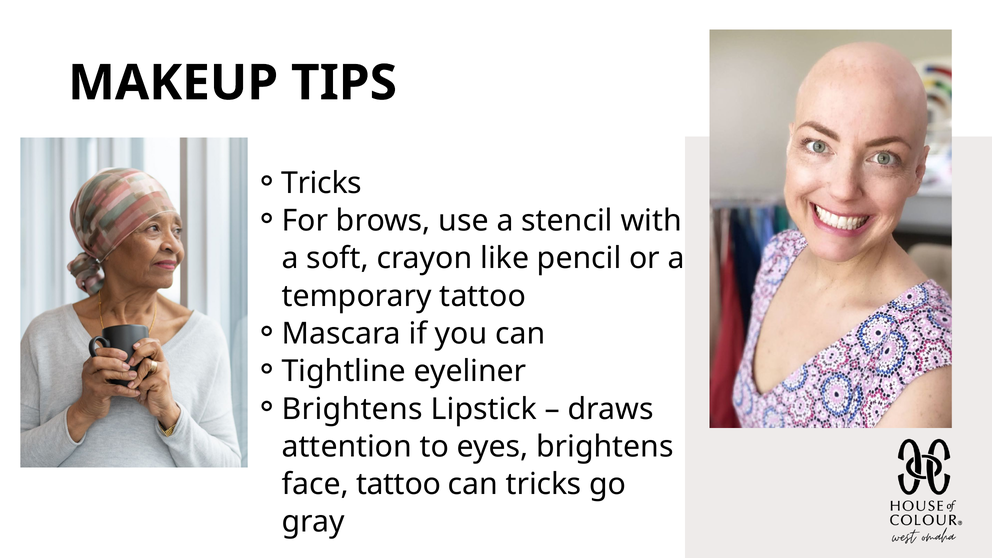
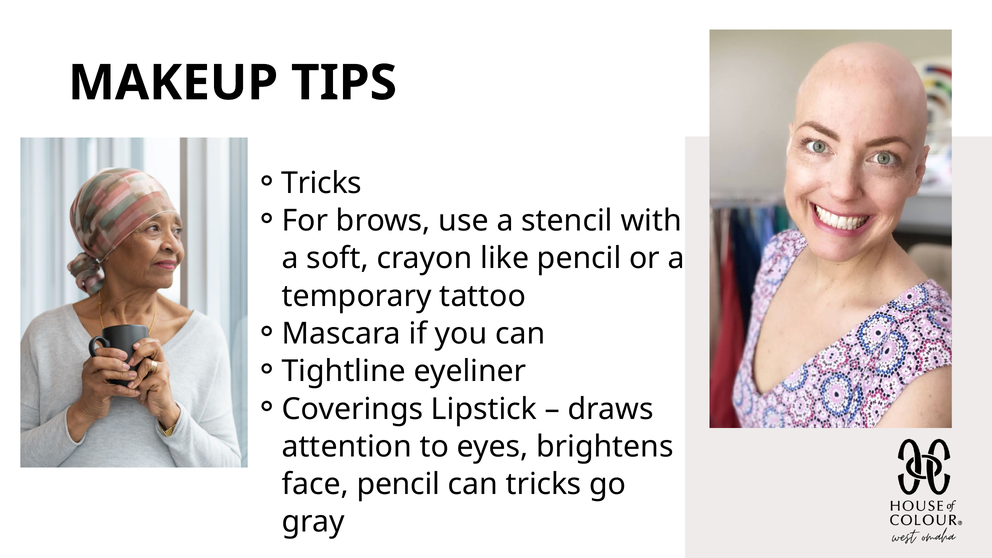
Brightens at (352, 409): Brightens -> Coverings
face tattoo: tattoo -> pencil
